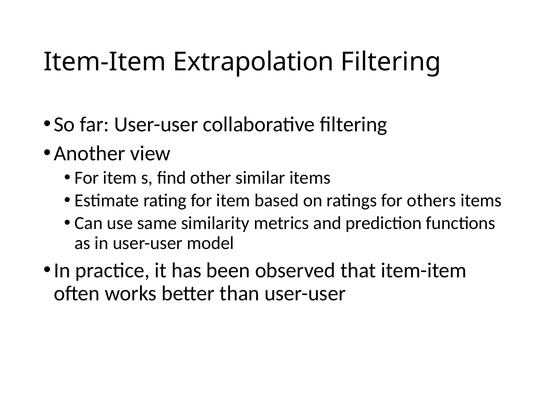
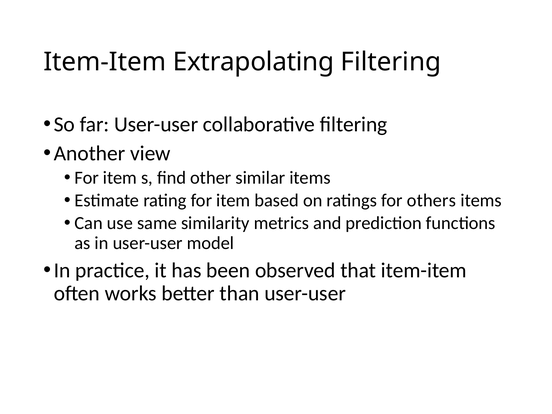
Extrapolation: Extrapolation -> Extrapolating
